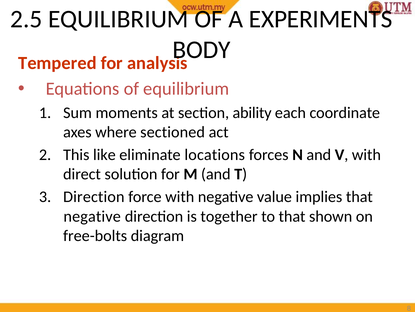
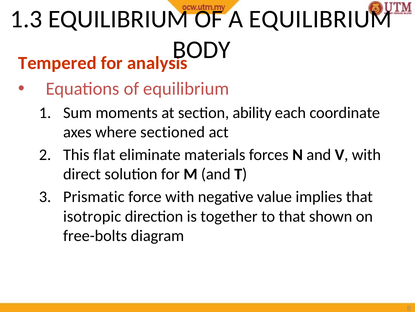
2.5: 2.5 -> 1.3
A EXPERIMENTS: EXPERIMENTS -> EQUILIBRIUM
like: like -> flat
locations: locations -> materials
Direction at (94, 196): Direction -> Prismatic
negative at (92, 216): negative -> isotropic
